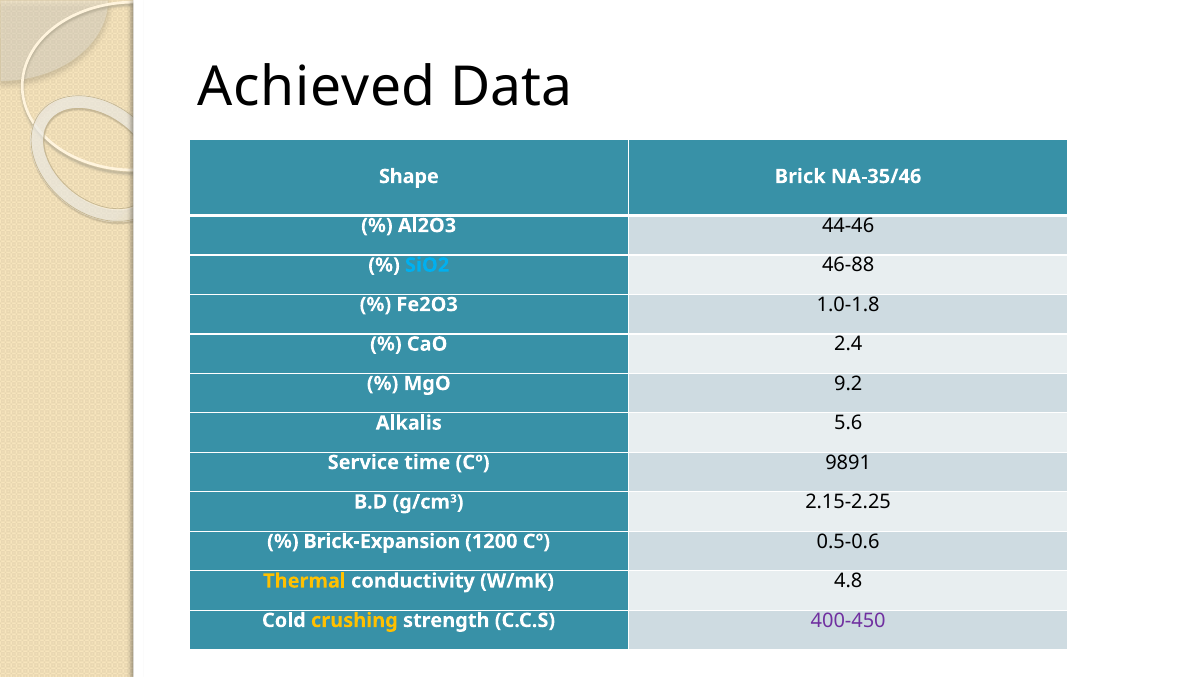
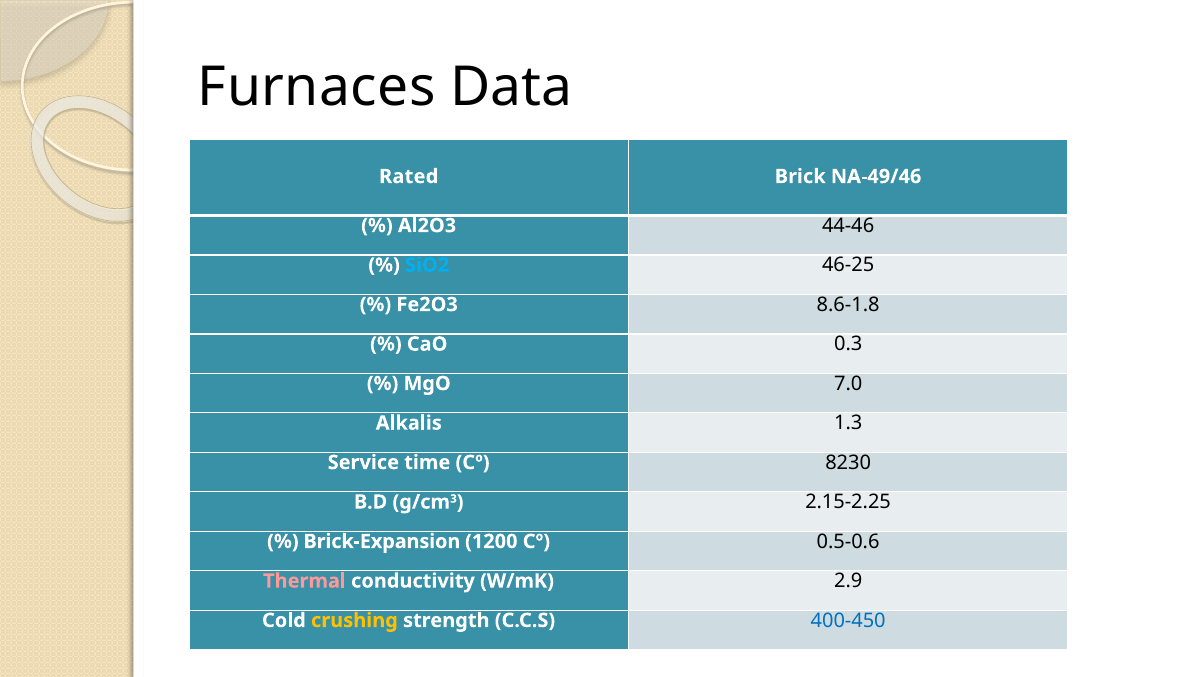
Achieved: Achieved -> Furnaces
Shape: Shape -> Rated
NA-35/46: NA-35/46 -> NA-49/46
46-88: 46-88 -> 46-25
1.0-1.8: 1.0-1.8 -> 8.6-1.8
2.4: 2.4 -> 0.3
9.2: 9.2 -> 7.0
5.6: 5.6 -> 1.3
9891: 9891 -> 8230
Thermal colour: yellow -> pink
4.8: 4.8 -> 2.9
400-450 colour: purple -> blue
